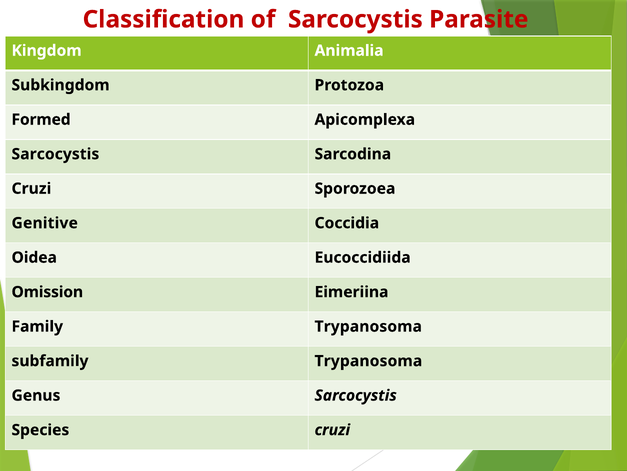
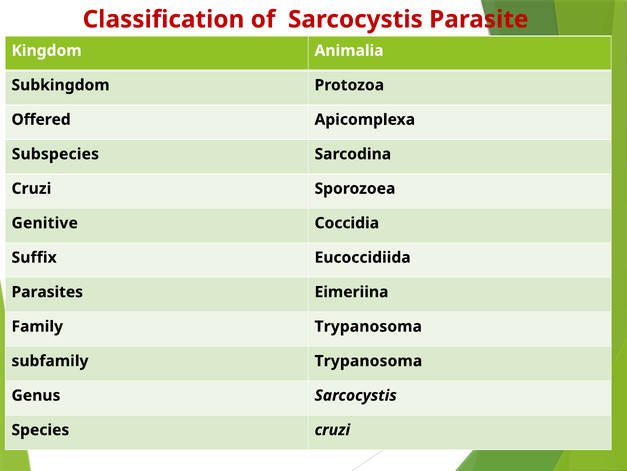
Formed: Formed -> Offered
Sarcocystis at (55, 154): Sarcocystis -> Subspecies
Oidea: Oidea -> Suffix
Omission: Omission -> Parasites
